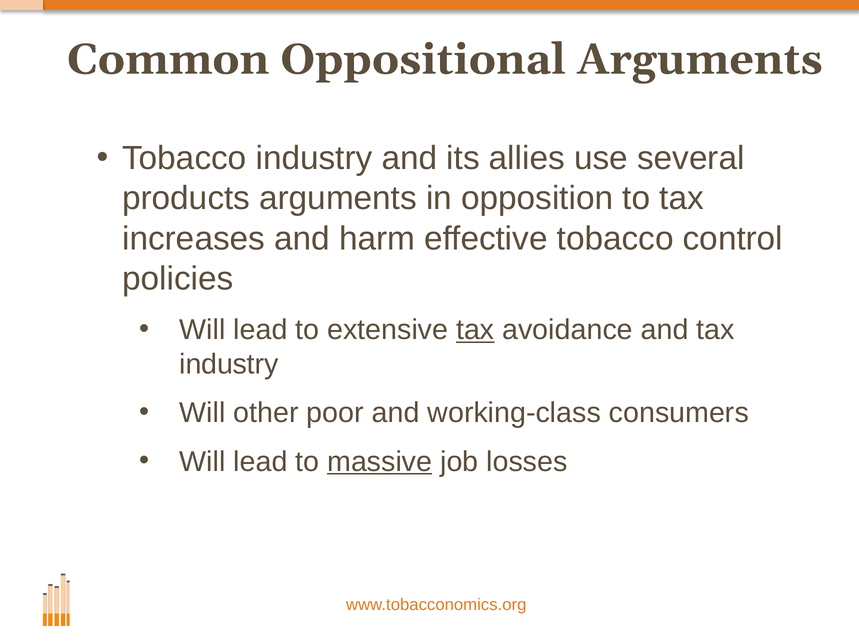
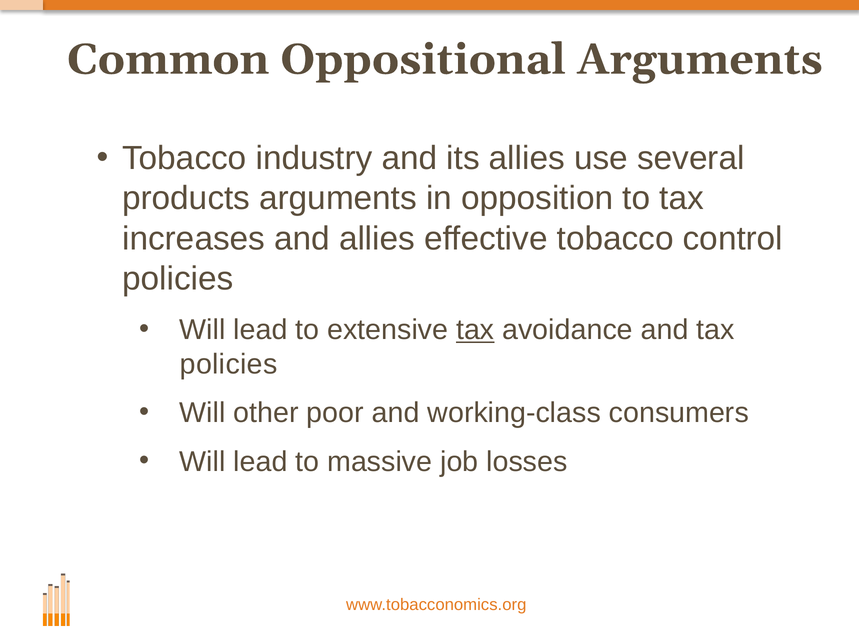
and harm: harm -> allies
industry at (229, 364): industry -> policies
massive underline: present -> none
